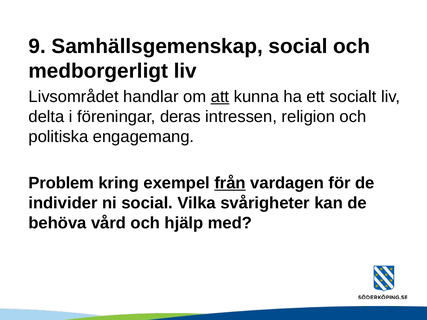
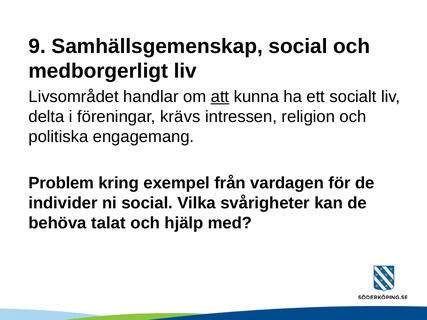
deras: deras -> krävs
från underline: present -> none
vård: vård -> talat
